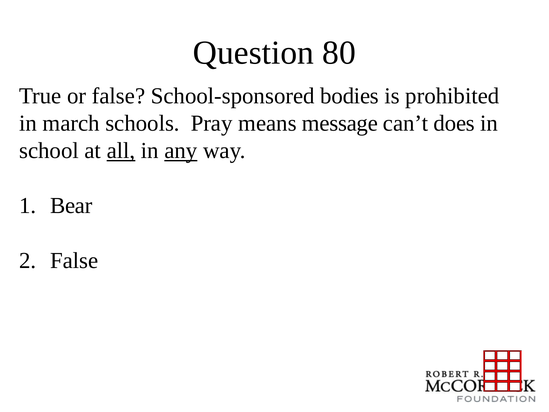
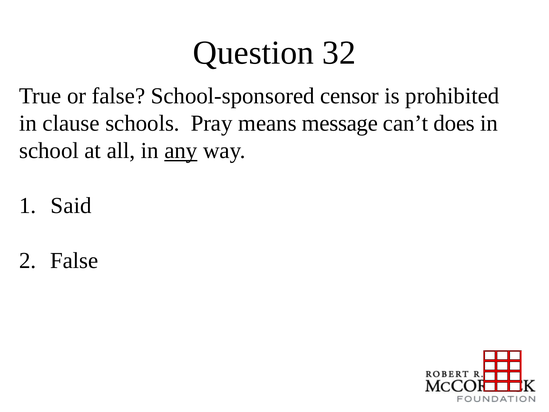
80: 80 -> 32
bodies: bodies -> censor
march: march -> clause
all underline: present -> none
Bear: Bear -> Said
